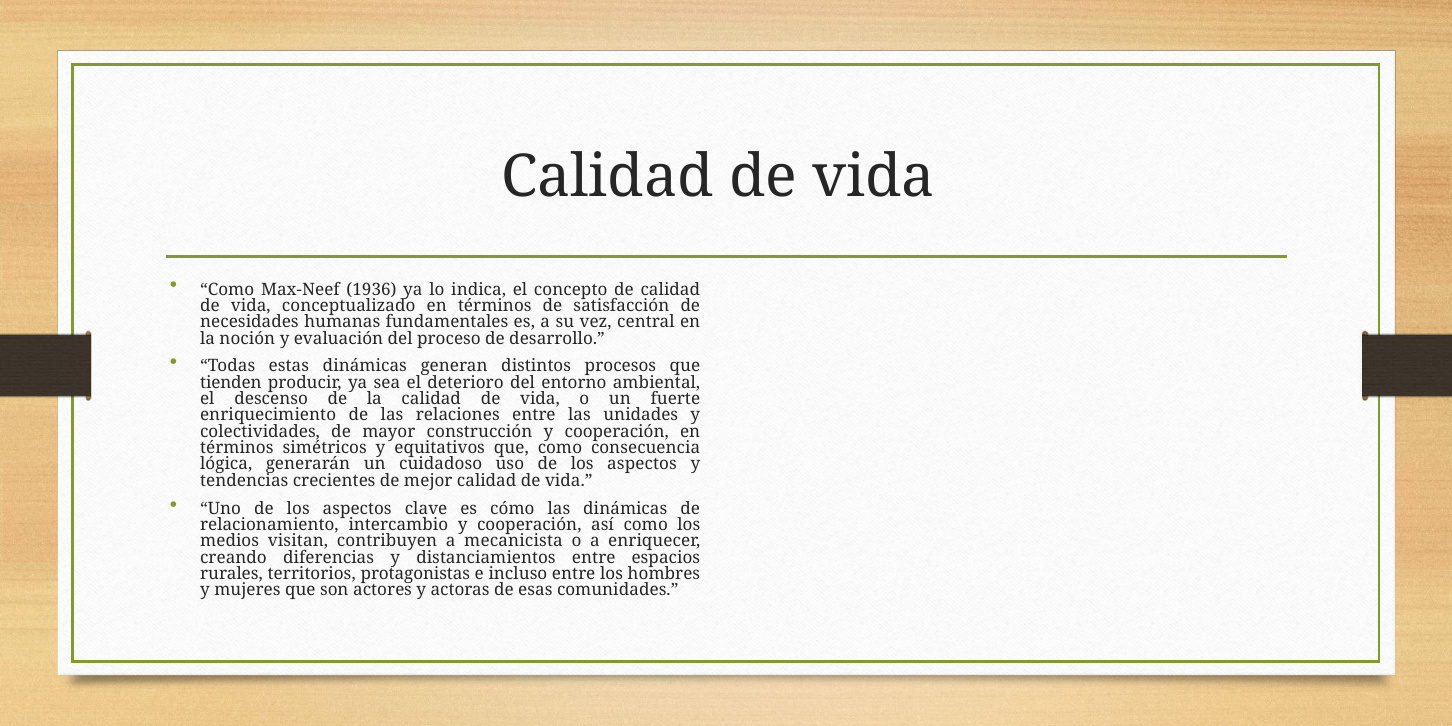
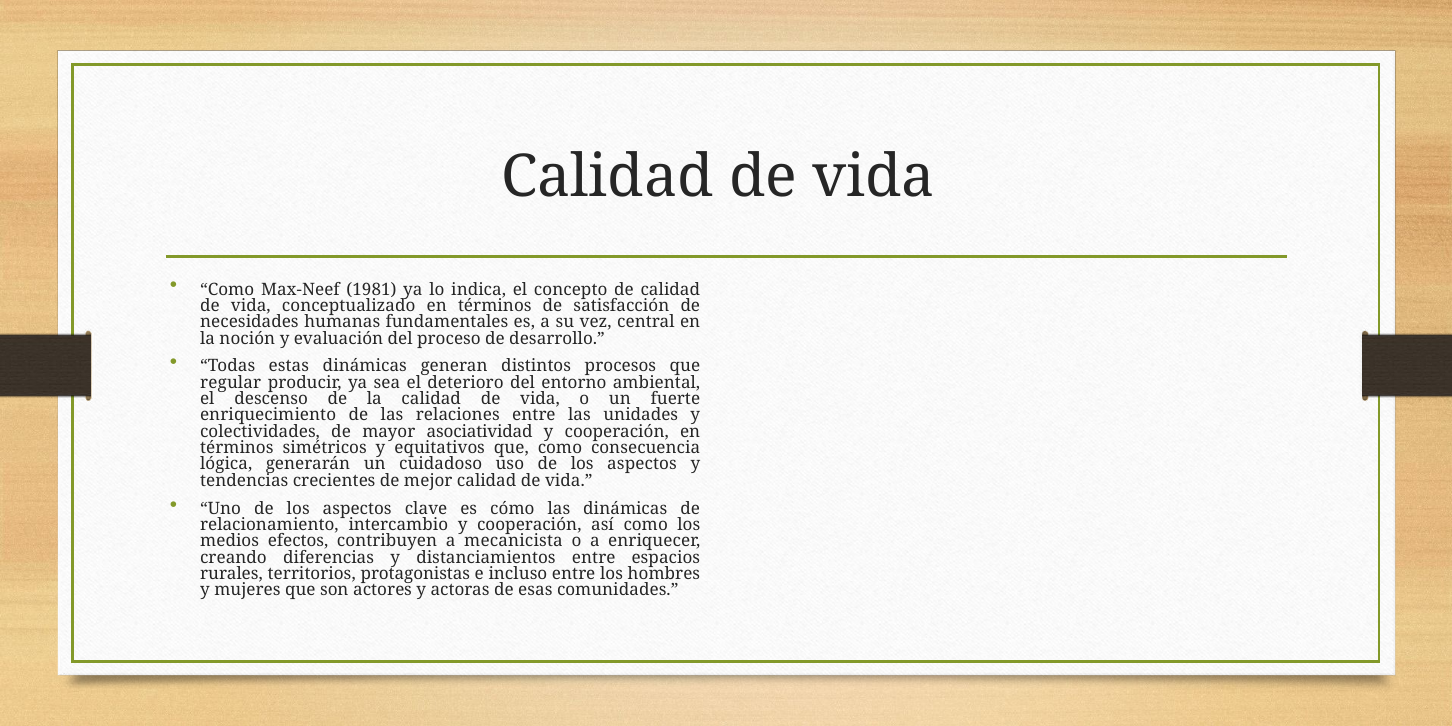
1936: 1936 -> 1981
tienden: tienden -> regular
construcción: construcción -> asociatividad
visitan: visitan -> efectos
